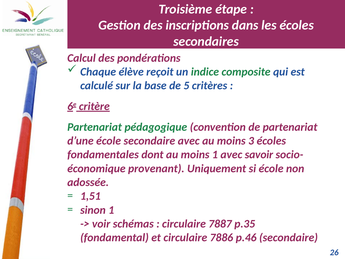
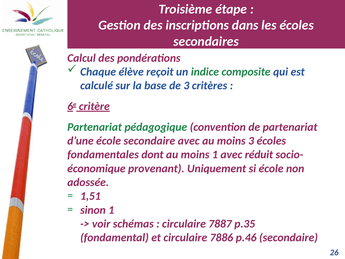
de 5: 5 -> 3
savoir: savoir -> réduit
